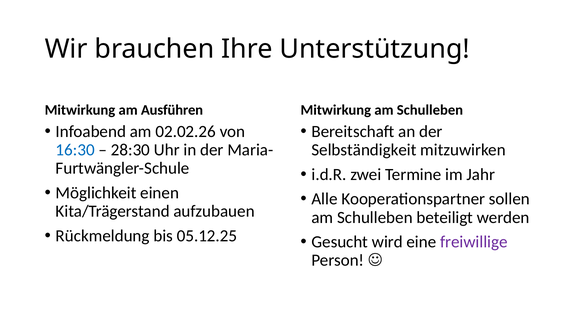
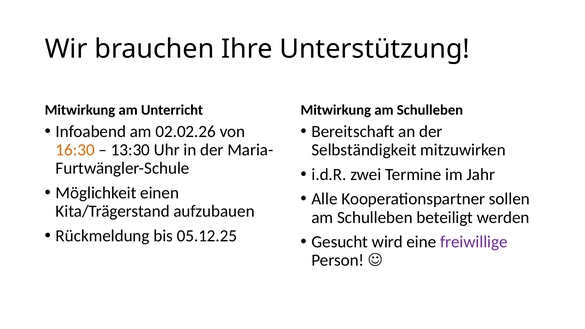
Ausführen: Ausführen -> Unterricht
16:30 colour: blue -> orange
28:30: 28:30 -> 13:30
